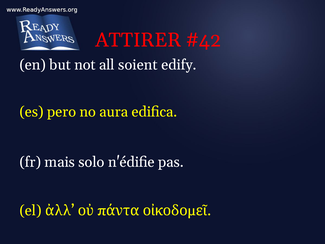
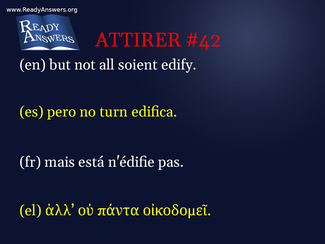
aura: aura -> turn
solo: solo -> está
